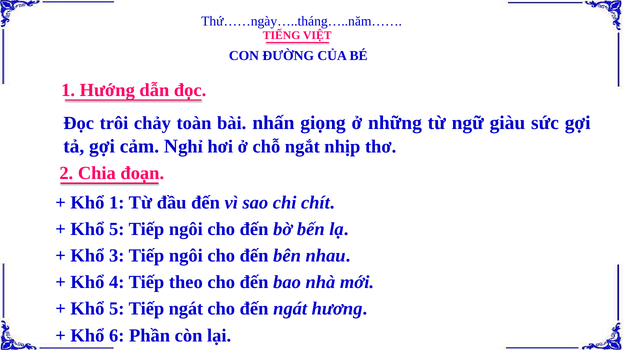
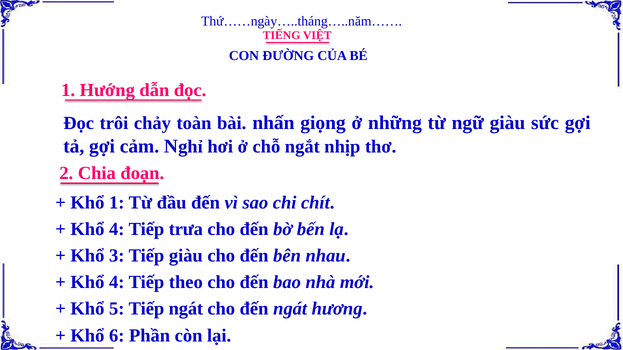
5 at (117, 229): 5 -> 4
ngôi at (186, 229): ngôi -> trưa
3 Tiếp ngôi: ngôi -> giàu
